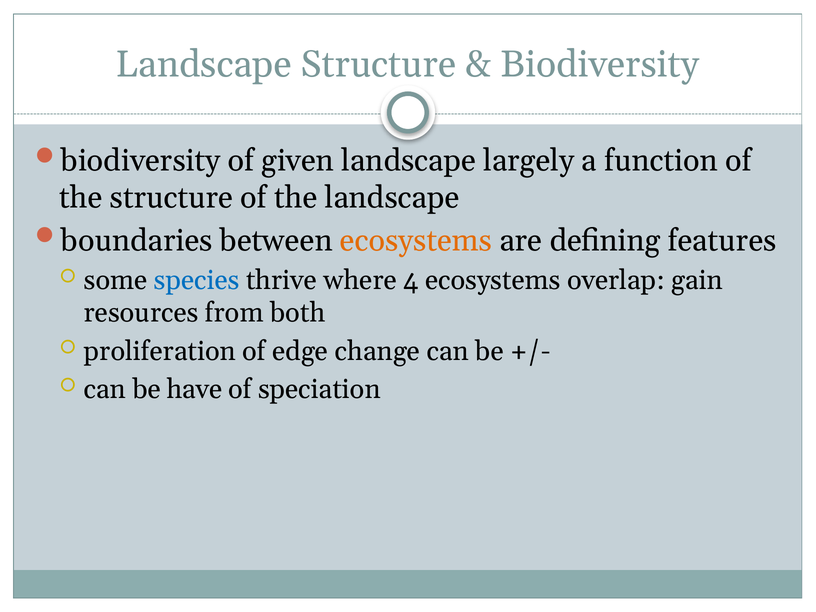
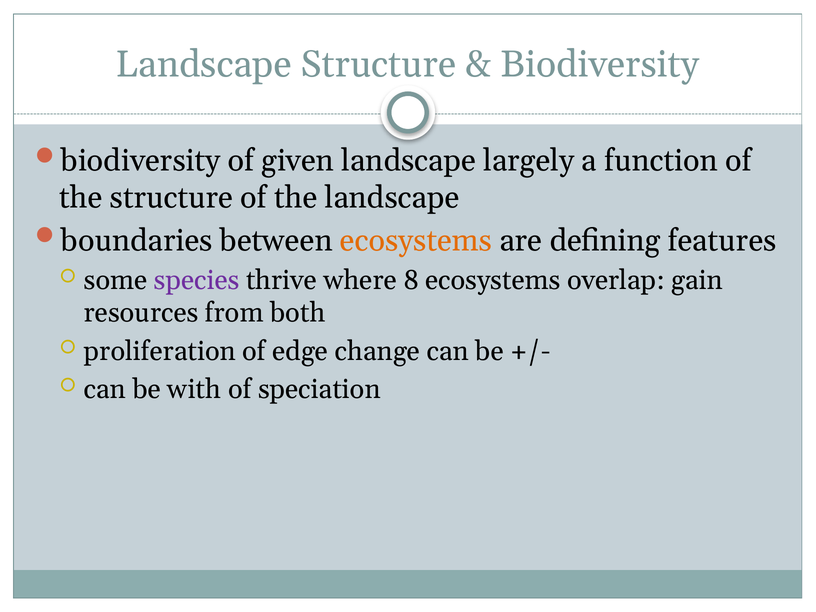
species colour: blue -> purple
4: 4 -> 8
have: have -> with
